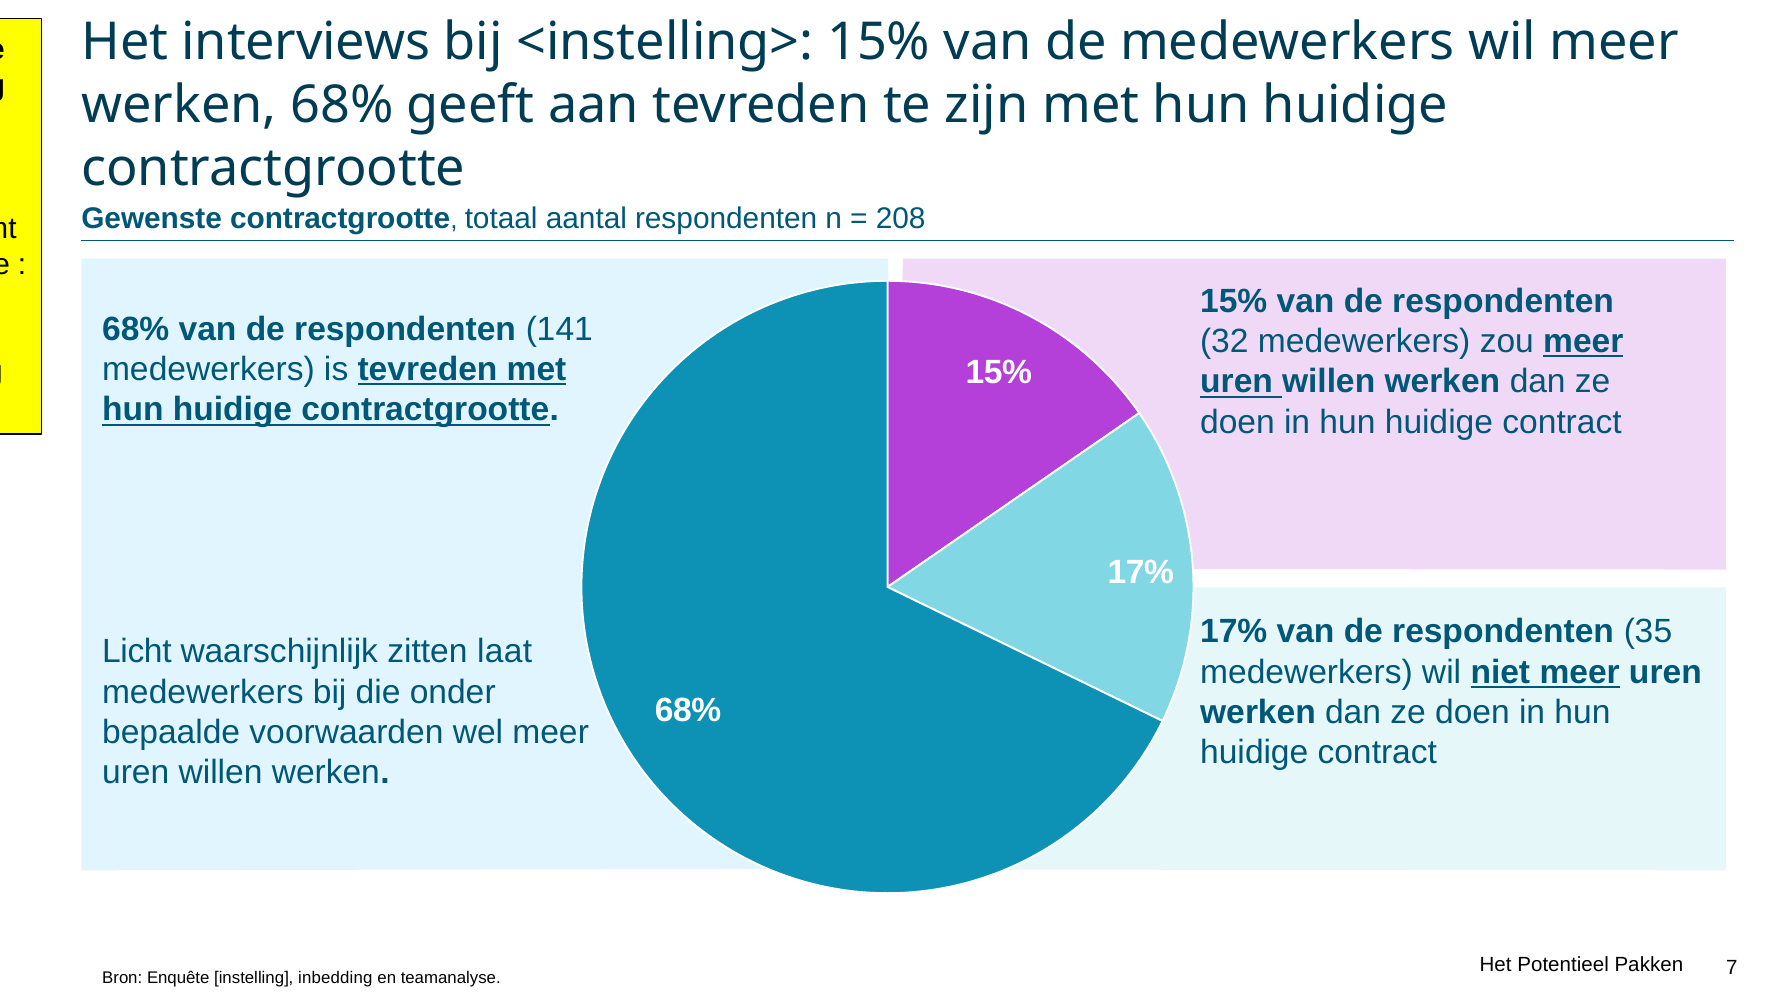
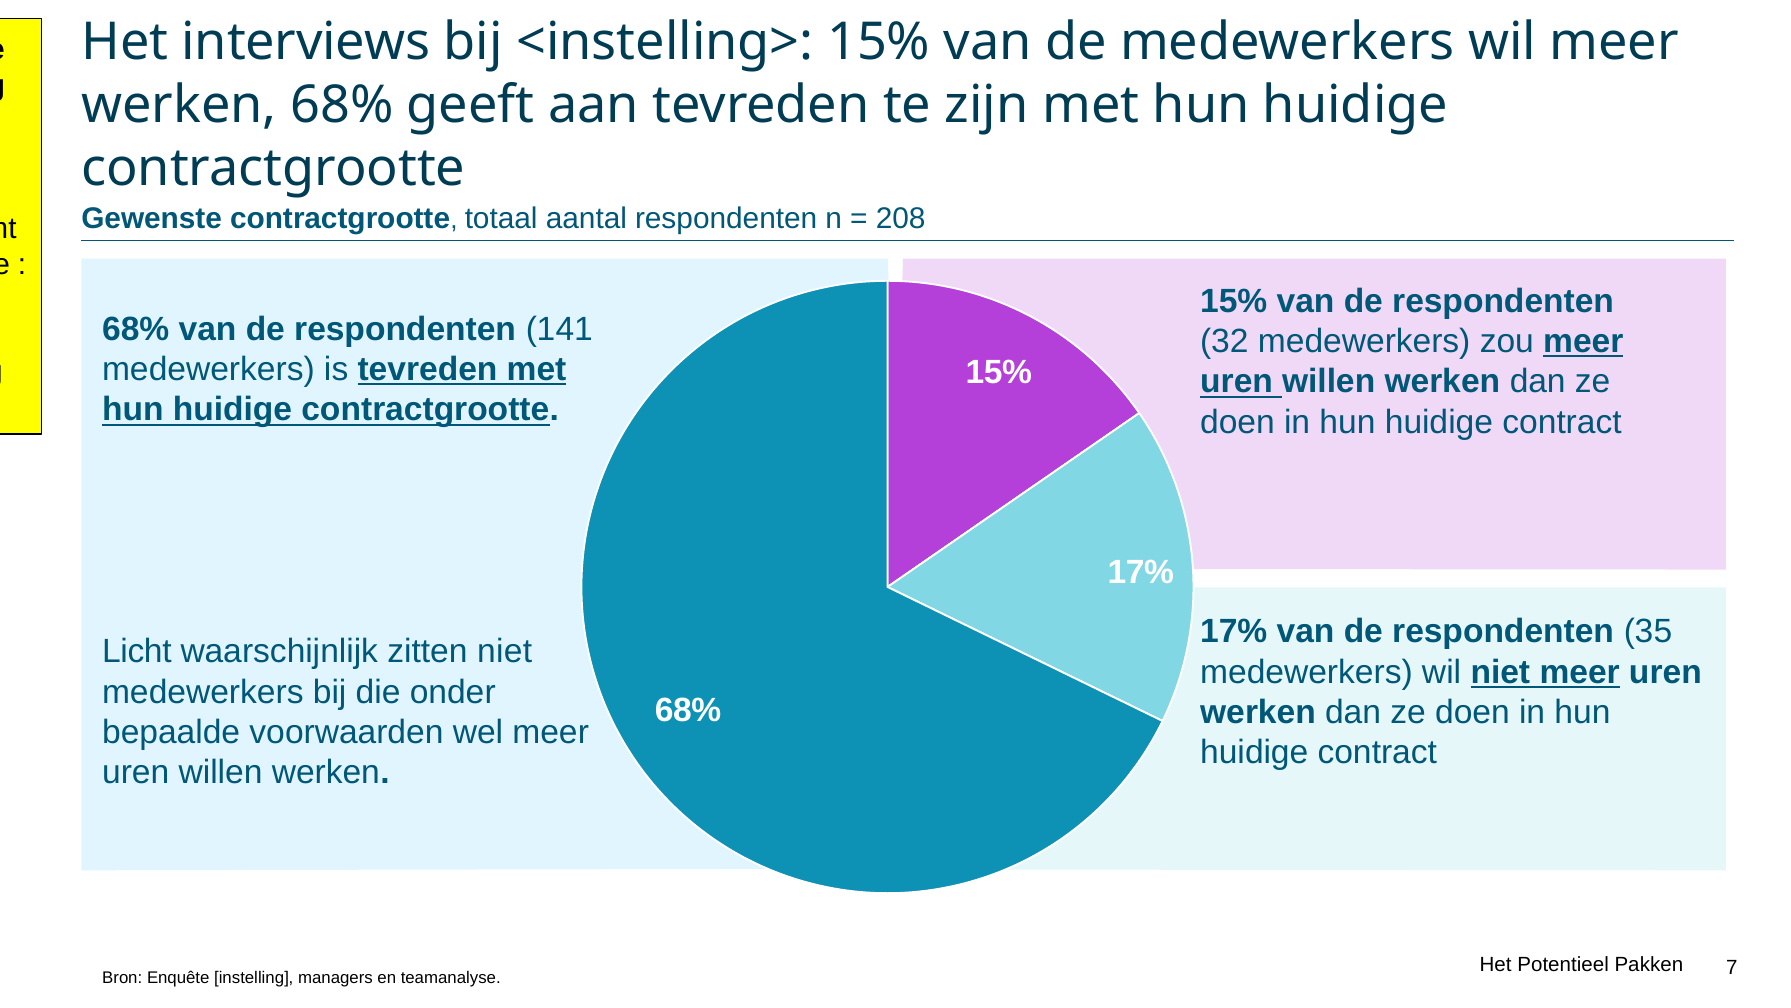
zitten laat: laat -> niet
inbedding: inbedding -> managers
